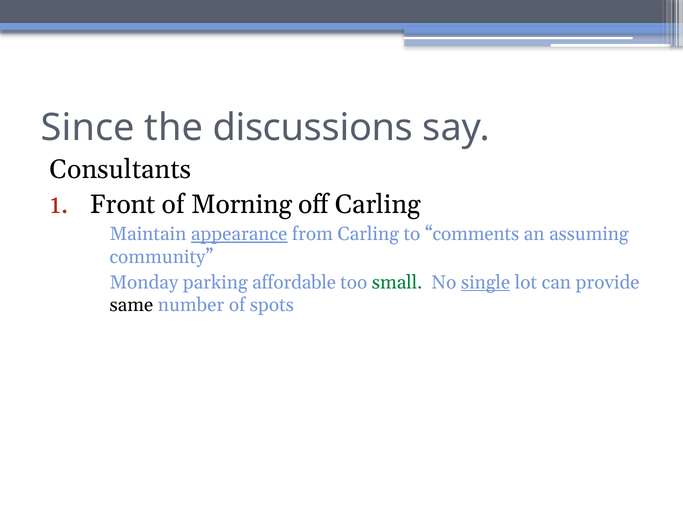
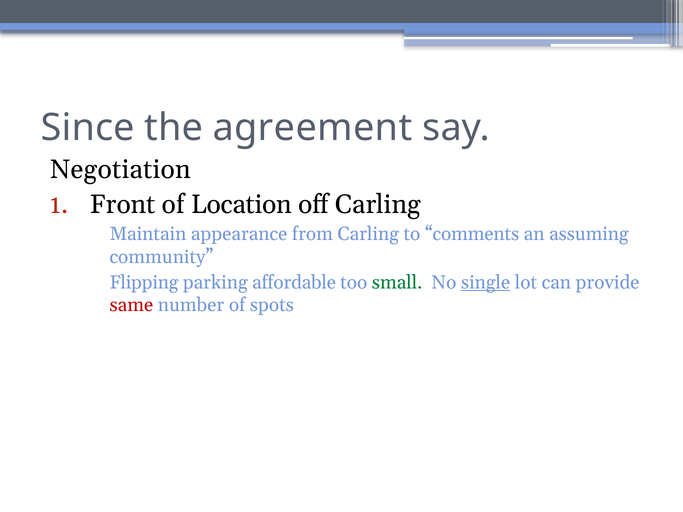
discussions: discussions -> agreement
Consultants: Consultants -> Negotiation
Morning: Morning -> Location
appearance underline: present -> none
Monday: Monday -> Flipping
same colour: black -> red
